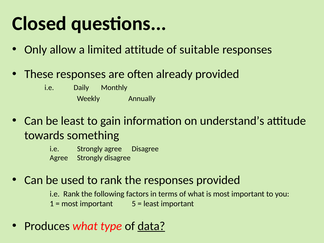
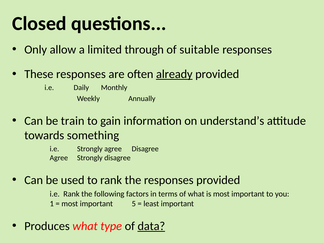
limited attitude: attitude -> through
already underline: none -> present
be least: least -> train
